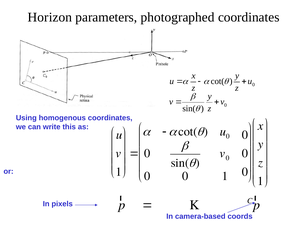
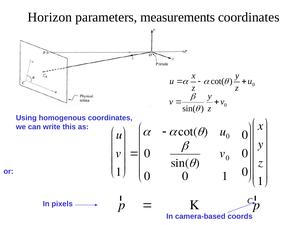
photographed: photographed -> measurements
